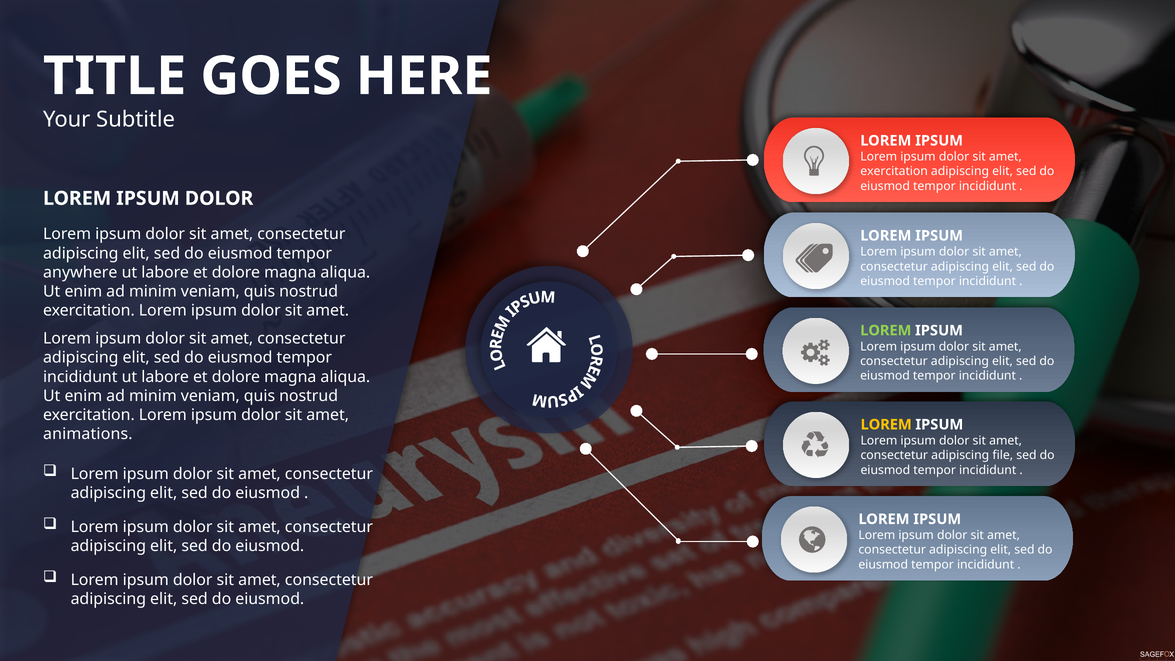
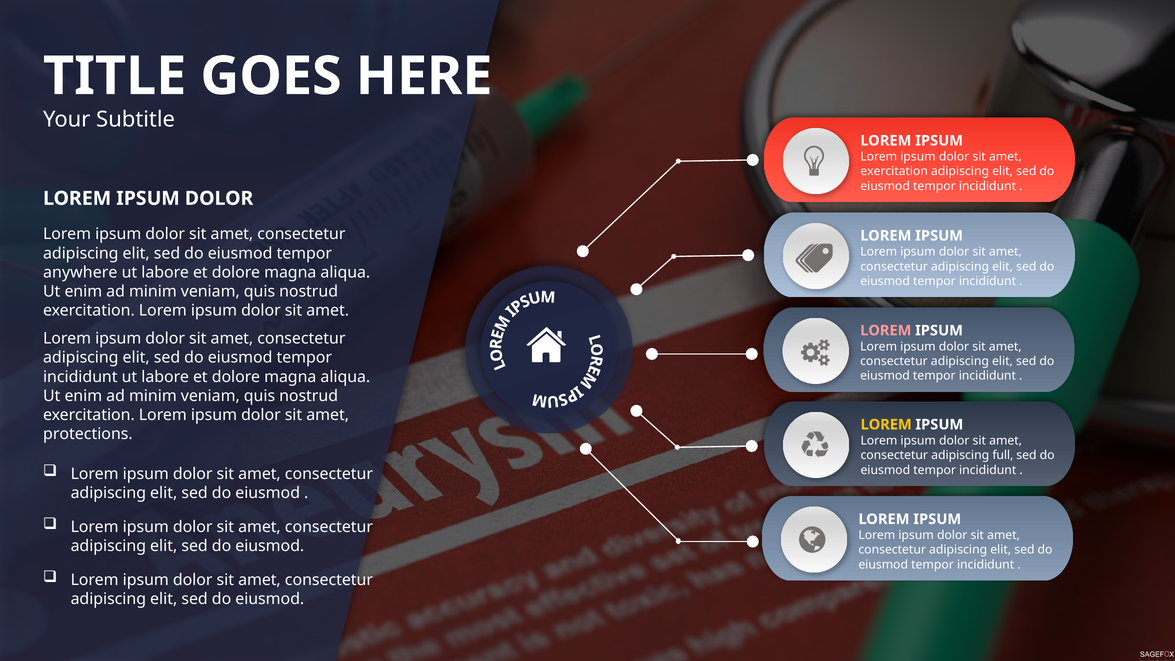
LOREM at (886, 330) colour: light green -> pink
animations: animations -> protections
file: file -> full
